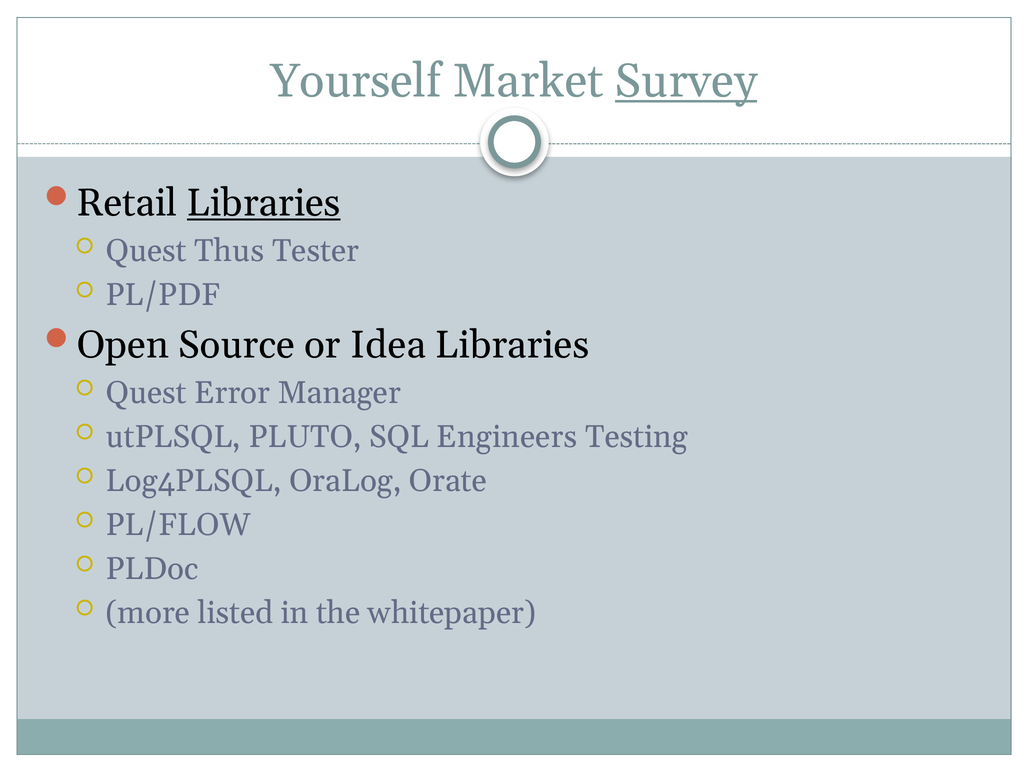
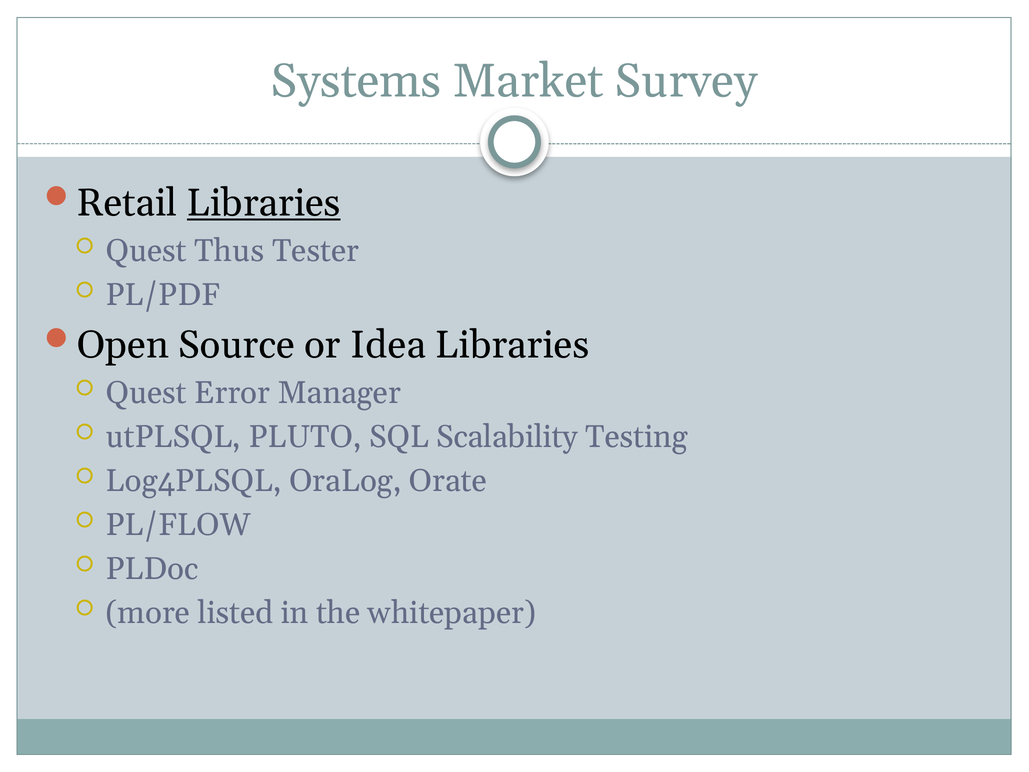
Yourself: Yourself -> Systems
Survey underline: present -> none
Engineers: Engineers -> Scalability
